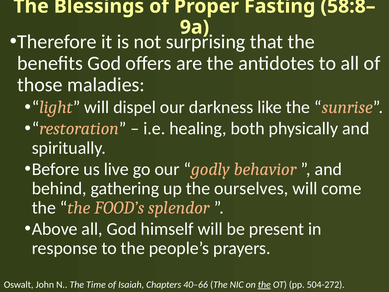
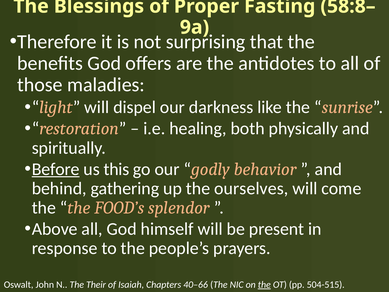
Before underline: none -> present
live: live -> this
Time: Time -> Their
504-272: 504-272 -> 504-515
